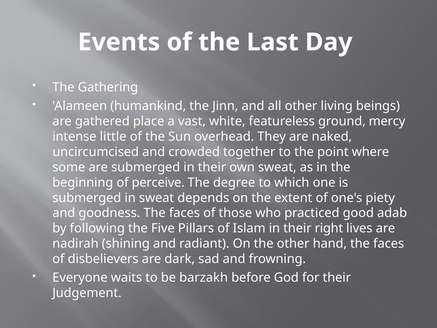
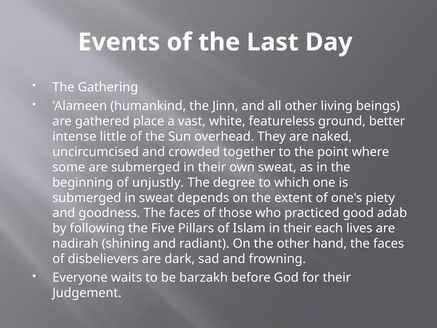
mercy: mercy -> better
perceive: perceive -> unjustly
right: right -> each
